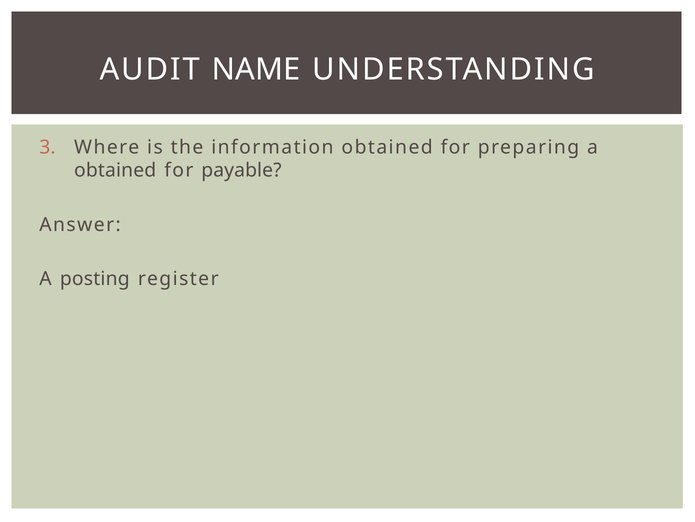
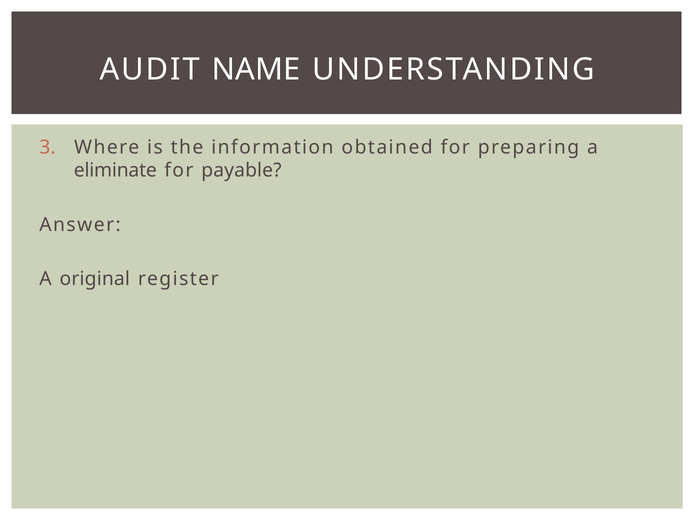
obtained at (115, 170): obtained -> eliminate
posting: posting -> original
